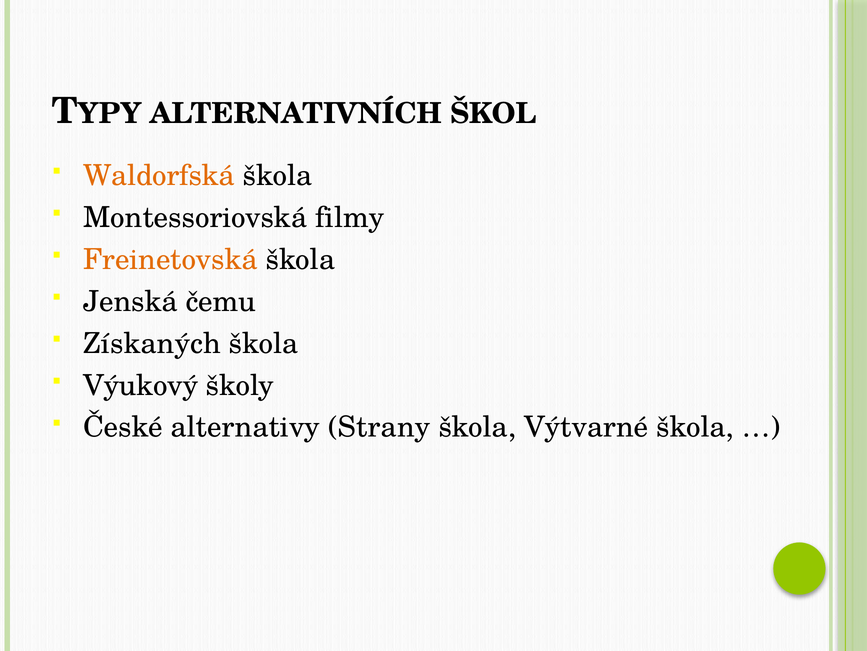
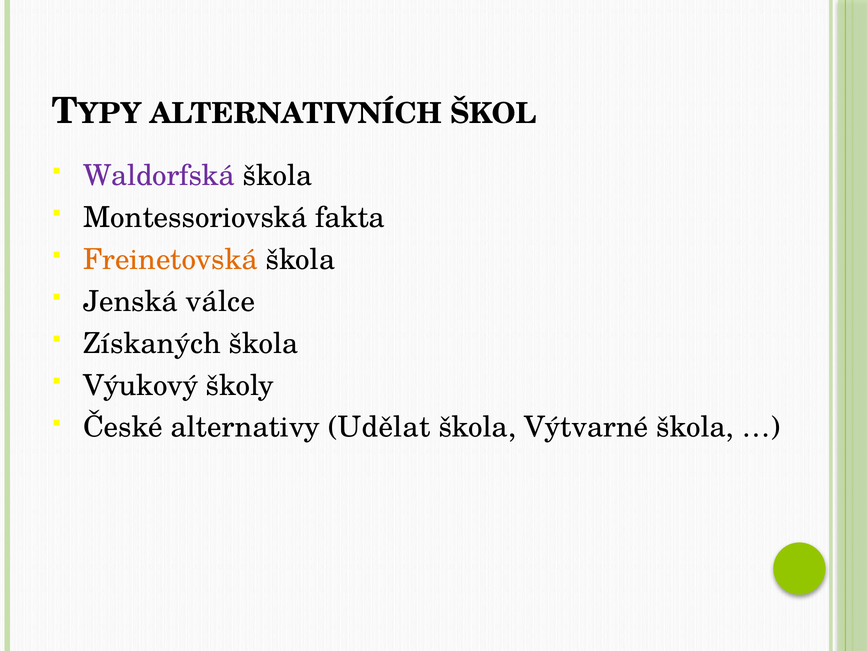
Waldorfská colour: orange -> purple
filmy: filmy -> fakta
čemu: čemu -> válce
Strany: Strany -> Udělat
